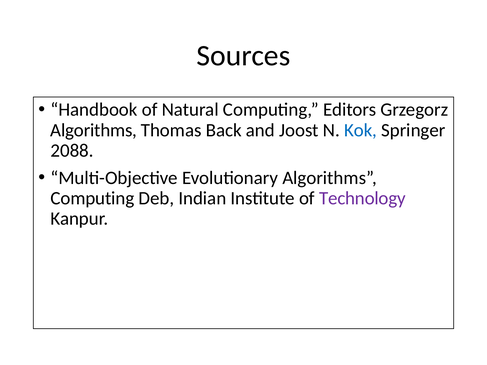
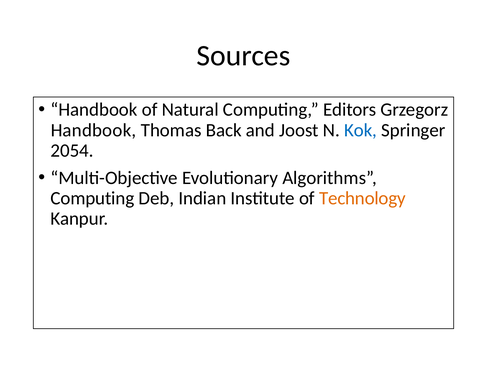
Algorithms at (94, 130): Algorithms -> Handbook
2088: 2088 -> 2054
Technology colour: purple -> orange
